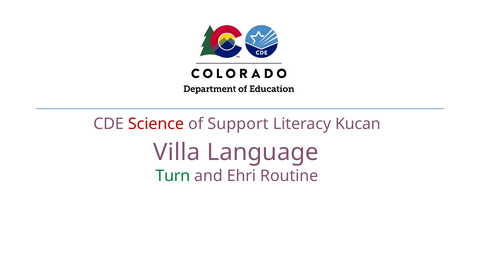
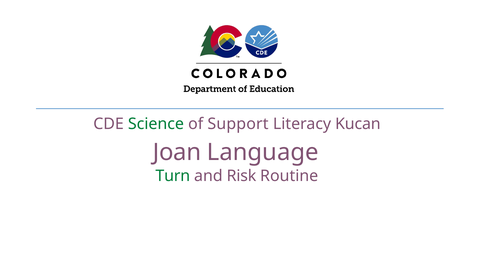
Science colour: red -> green
Villa: Villa -> Joan
Ehri: Ehri -> Risk
